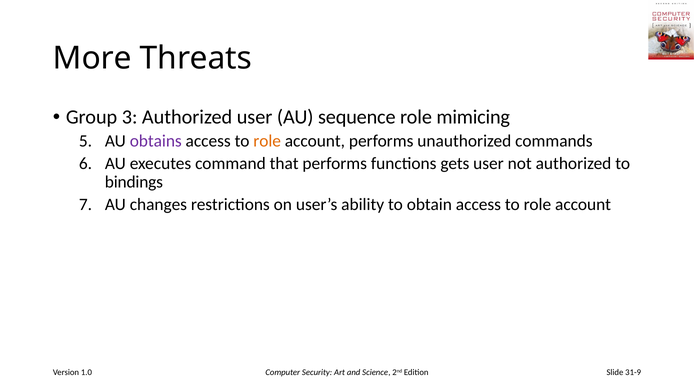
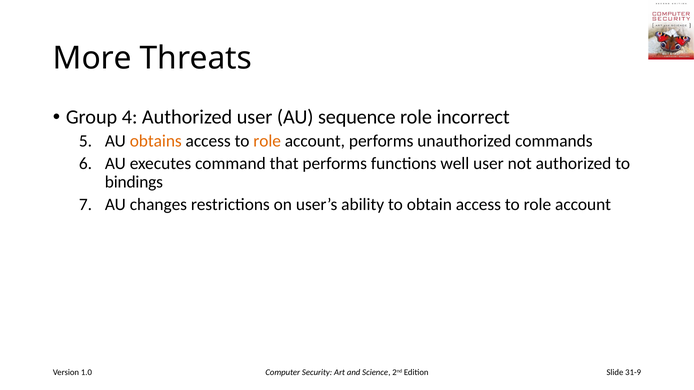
3: 3 -> 4
mimicing: mimicing -> incorrect
obtains colour: purple -> orange
gets: gets -> well
